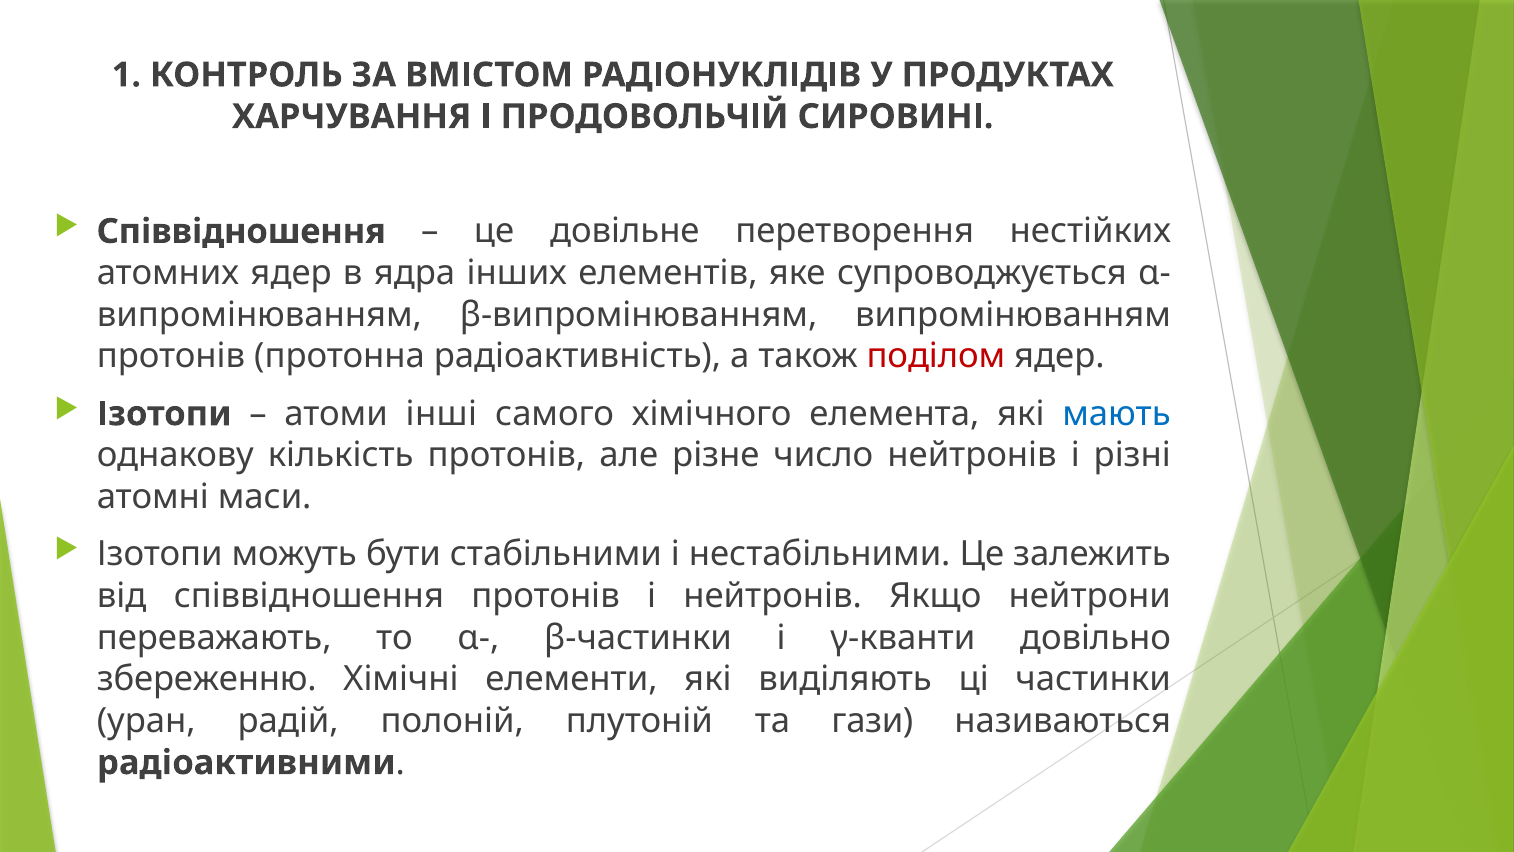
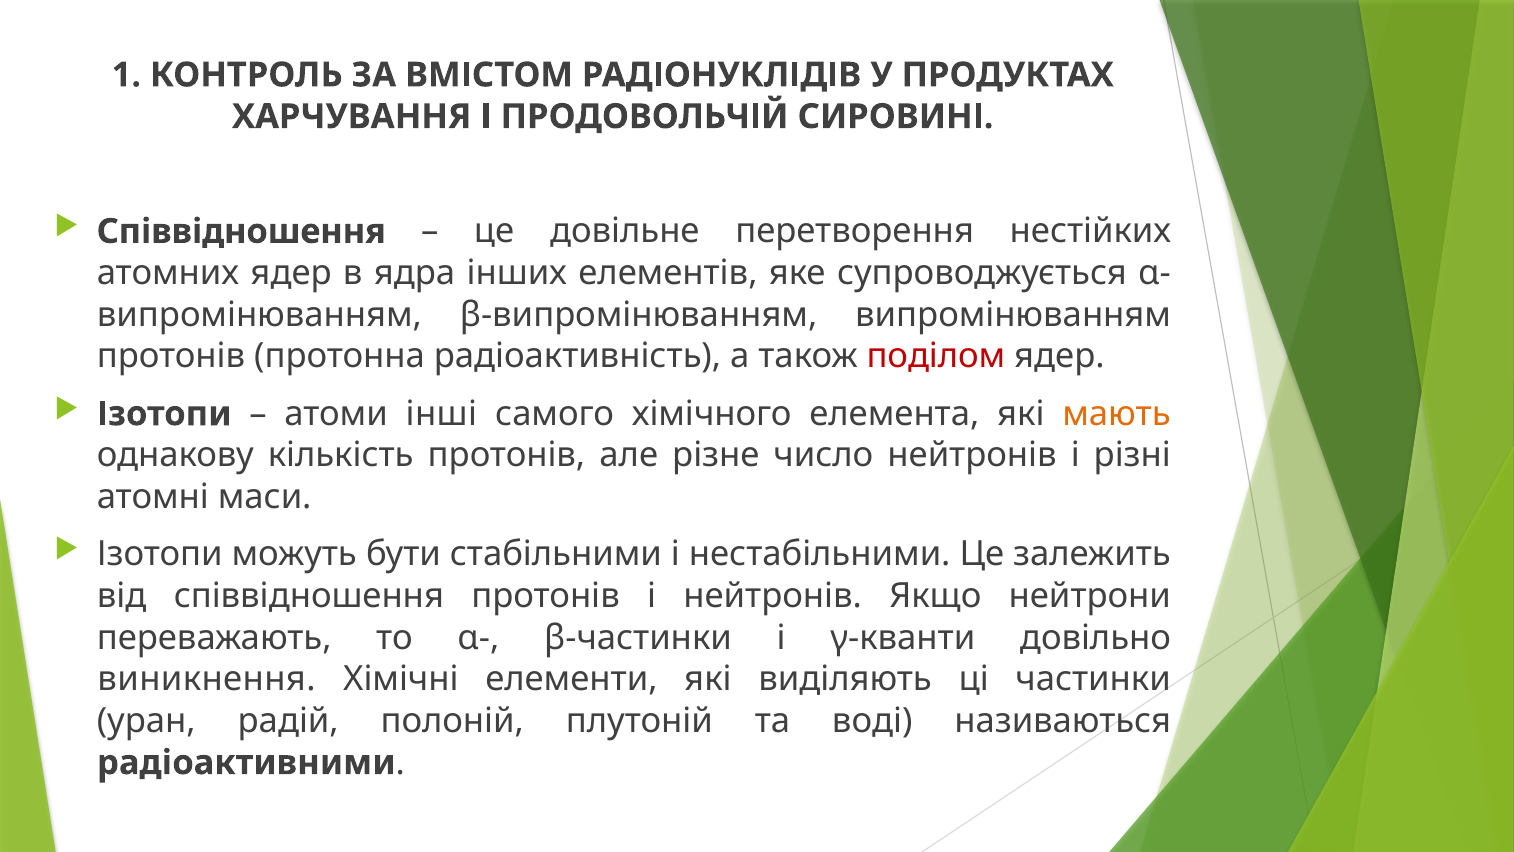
мають colour: blue -> orange
збереженню: збереженню -> виникнення
гази: гази -> воді
